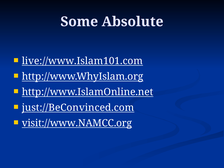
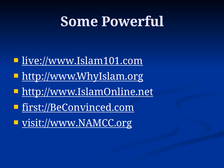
Absolute: Absolute -> Powerful
just://BeConvinced.com: just://BeConvinced.com -> first://BeConvinced.com
